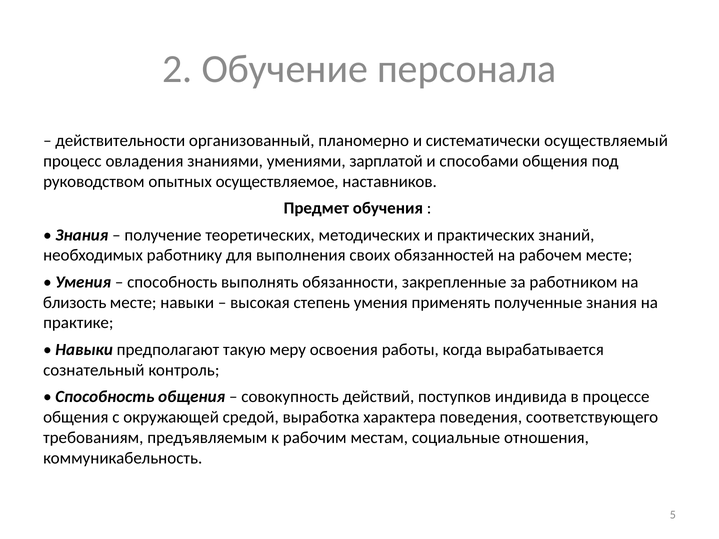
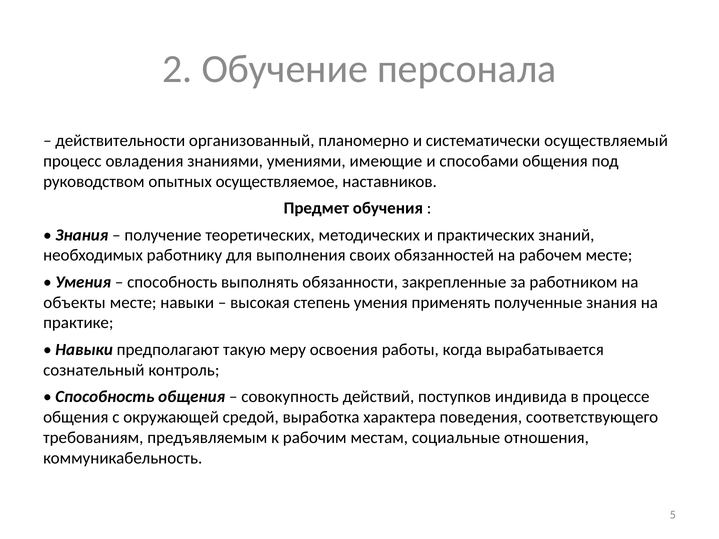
зарплатой: зарплатой -> имеющие
близость: близость -> объекты
